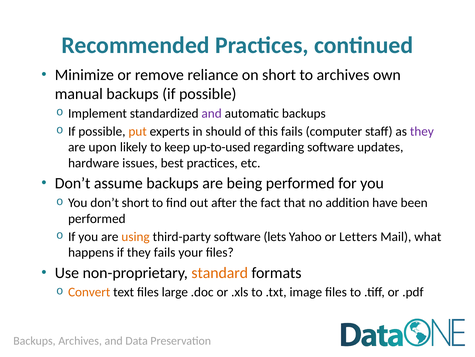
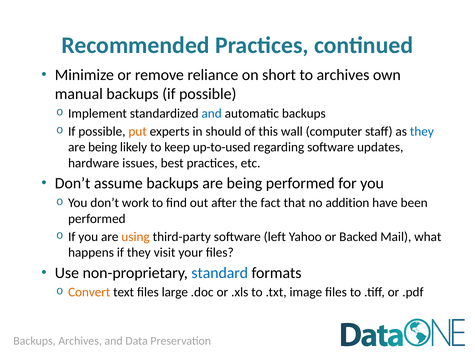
and at (212, 113) colour: purple -> blue
this fails: fails -> wall
they at (422, 131) colour: purple -> blue
upon at (103, 147): upon -> being
don’t short: short -> work
lets: lets -> left
Letters: Letters -> Backed
they fails: fails -> visit
standard colour: orange -> blue
